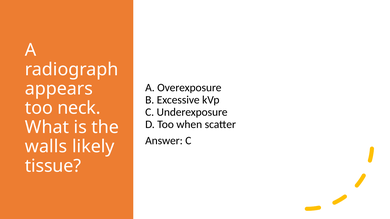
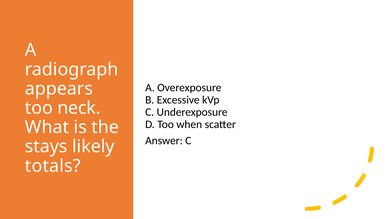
walls: walls -> stays
tissue: tissue -> totals
